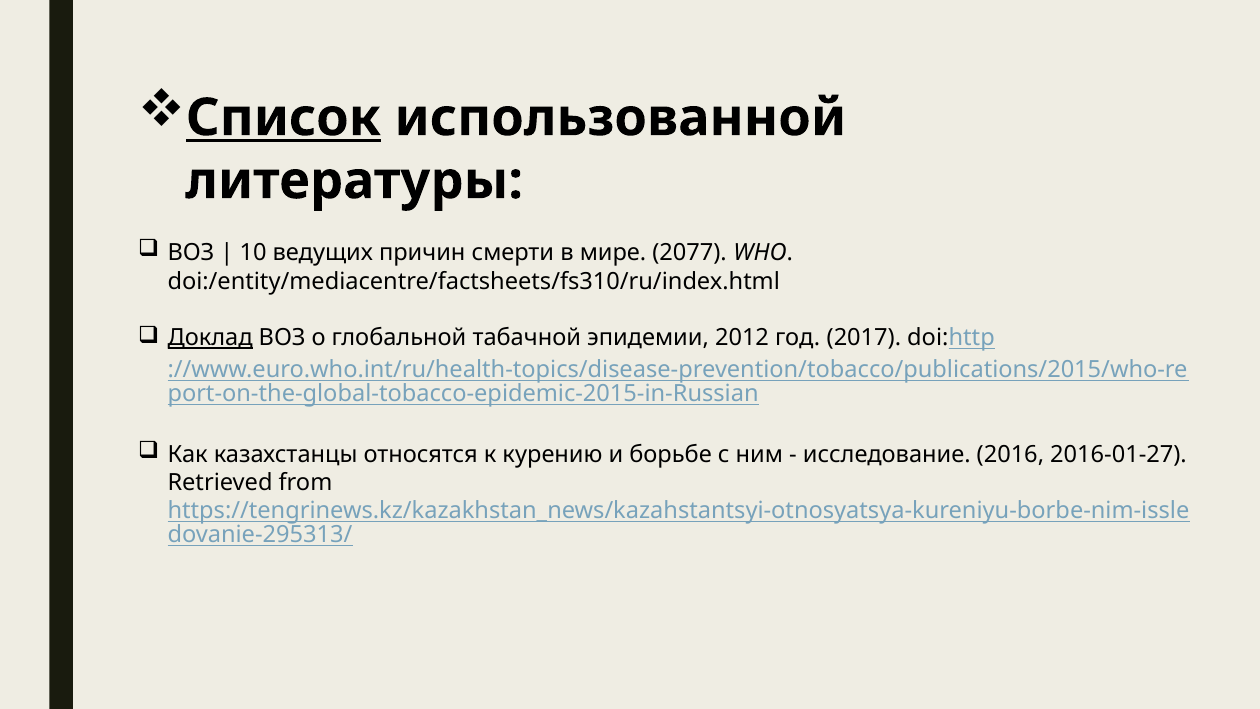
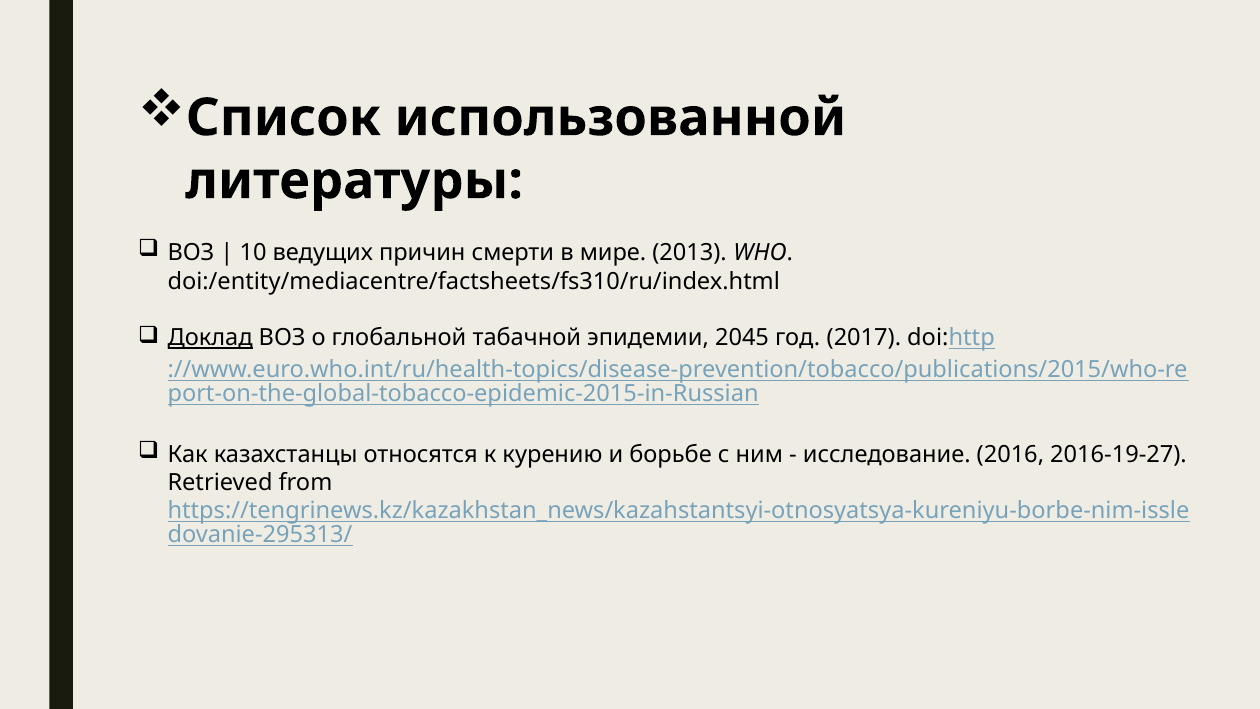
Список underline: present -> none
2077: 2077 -> 2013
2012: 2012 -> 2045
2016-01-27: 2016-01-27 -> 2016-19-27
